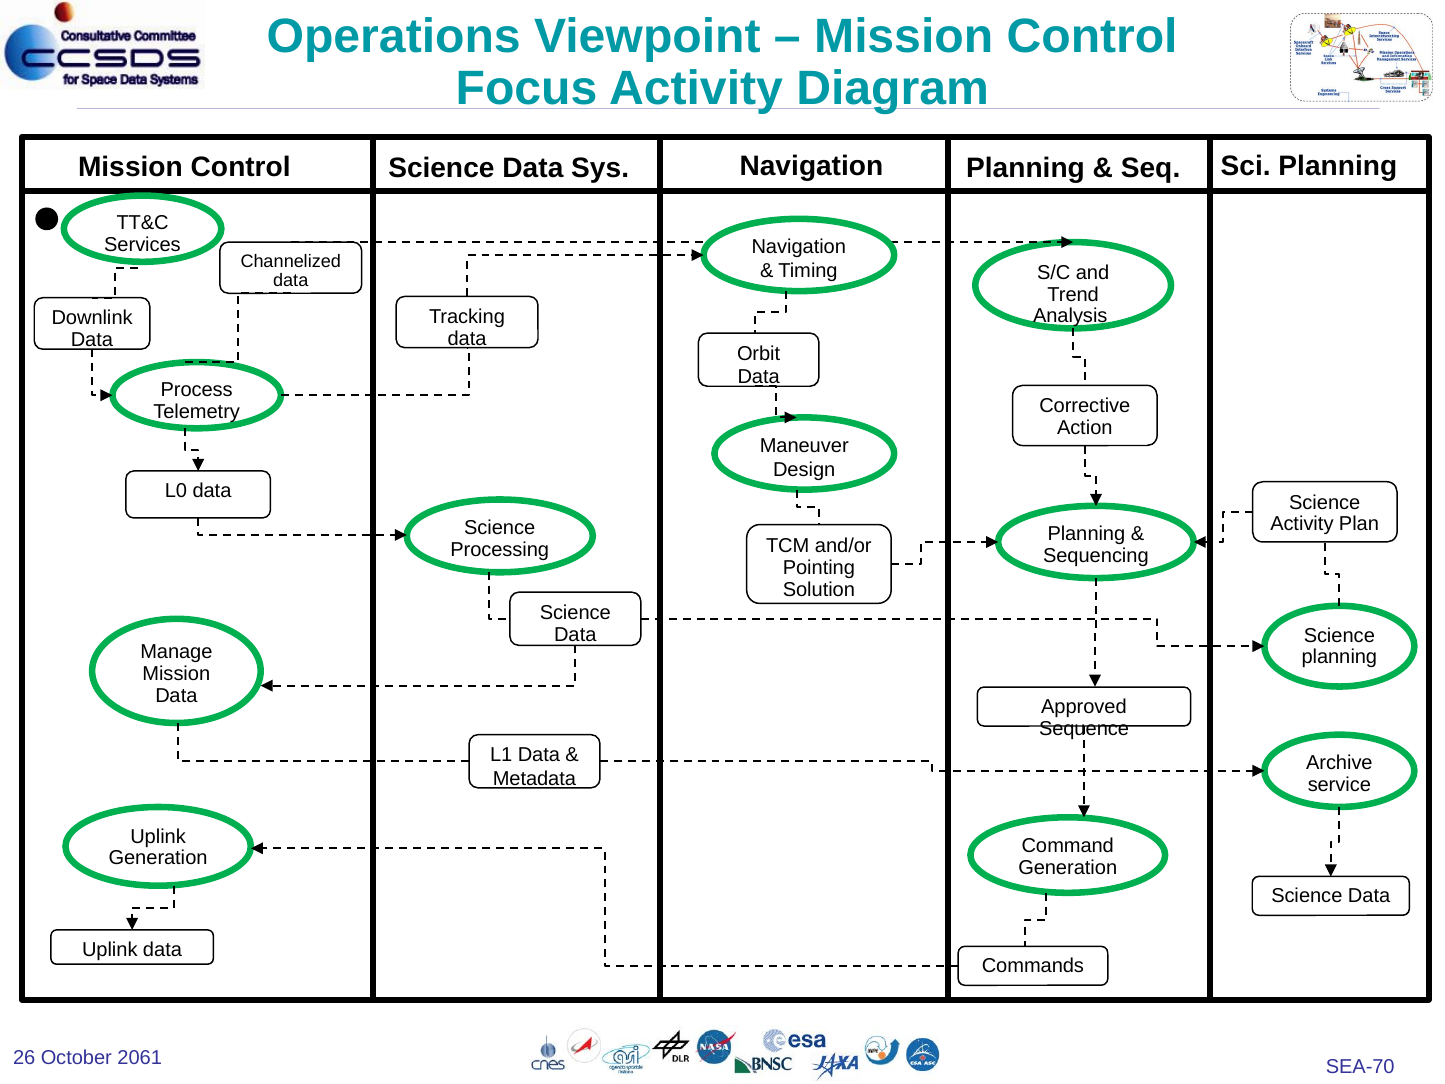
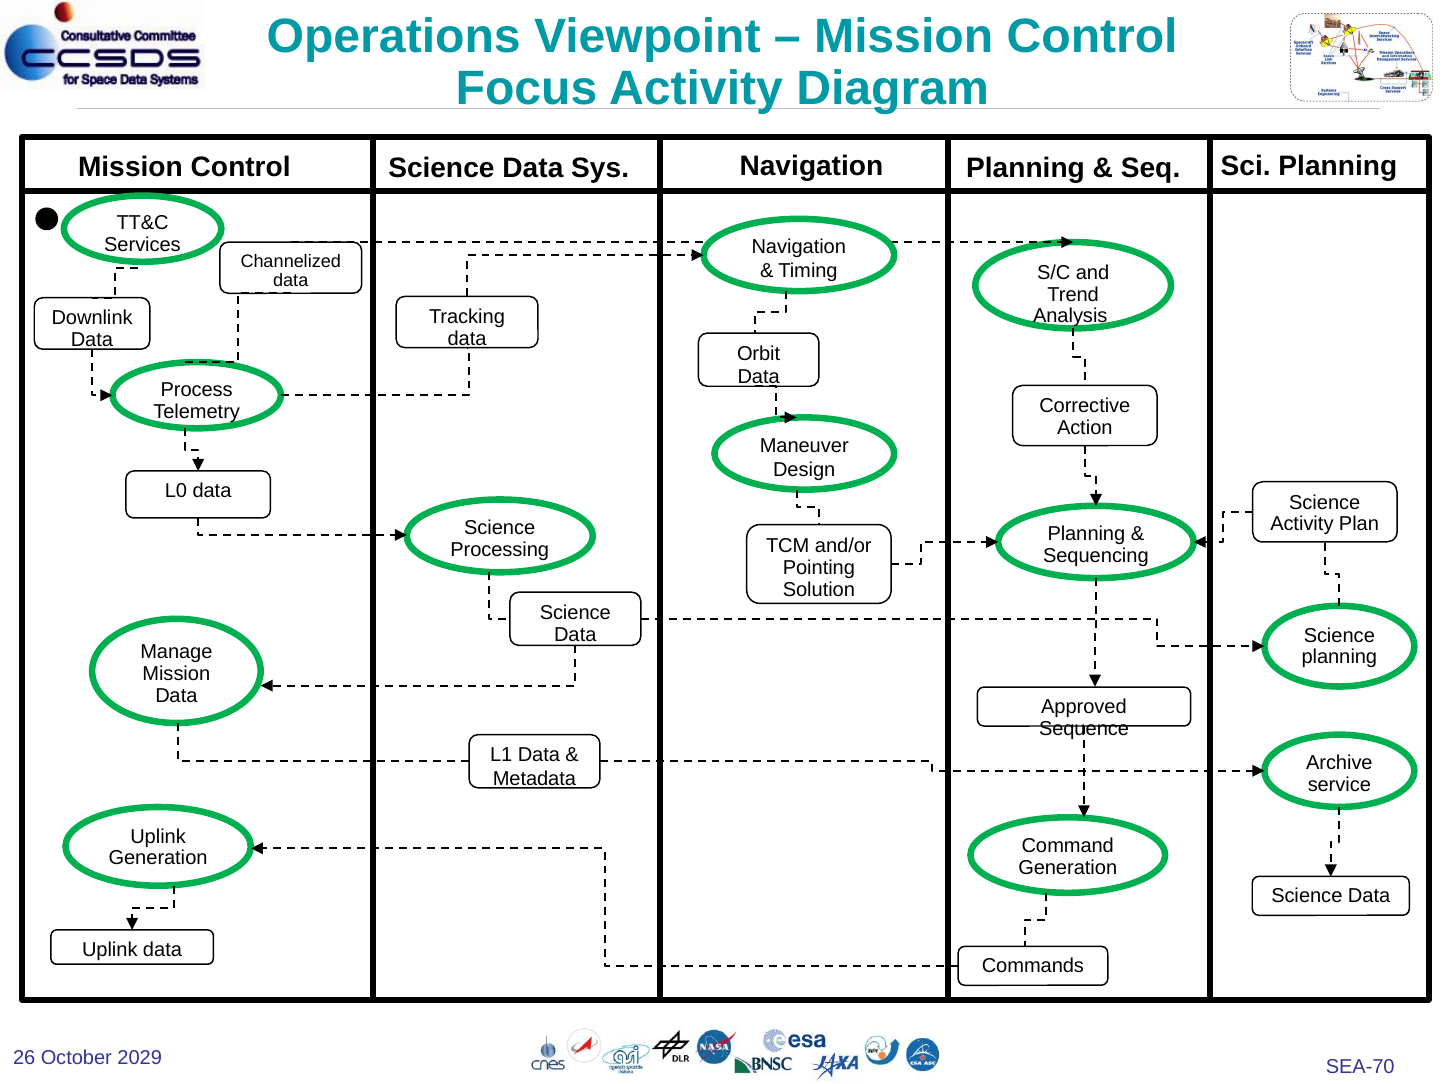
2061: 2061 -> 2029
